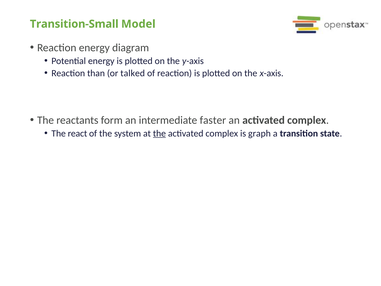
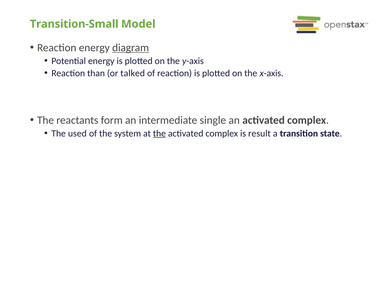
diagram underline: none -> present
faster: faster -> single
react: react -> used
graph: graph -> result
